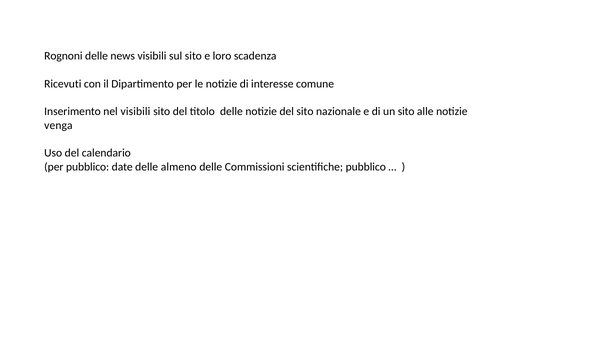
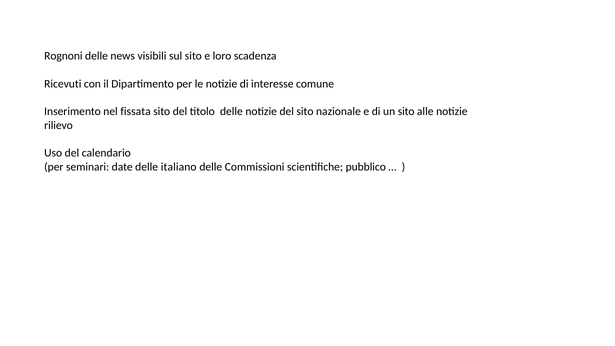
nel visibili: visibili -> fissata
venga: venga -> rilievo
per pubblico: pubblico -> seminari
almeno: almeno -> italiano
